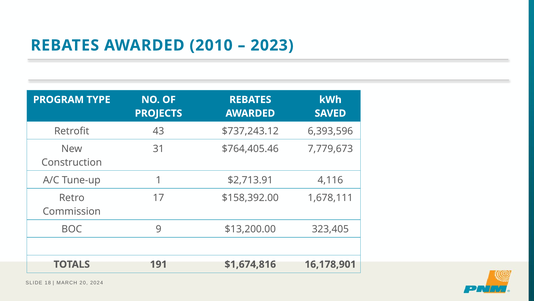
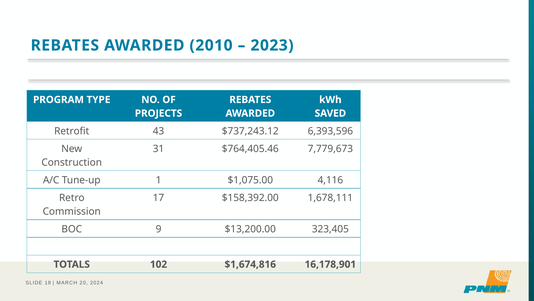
$2,713.91: $2,713.91 -> $1,075.00
191: 191 -> 102
